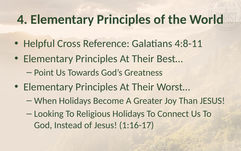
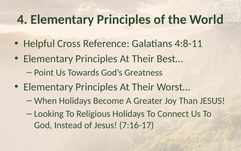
1:16-17: 1:16-17 -> 7:16-17
